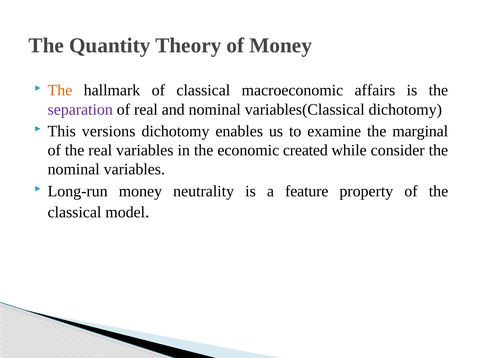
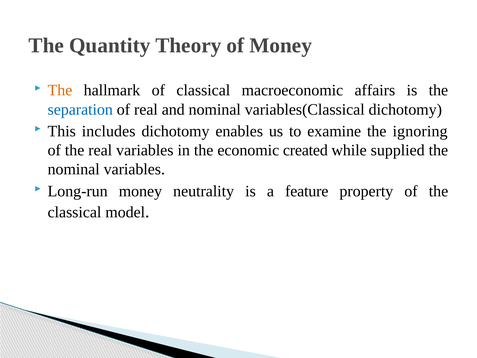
separation colour: purple -> blue
versions: versions -> includes
marginal: marginal -> ignoring
consider: consider -> supplied
